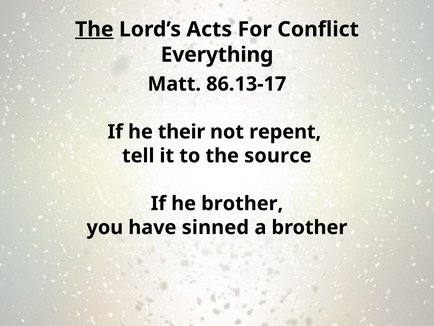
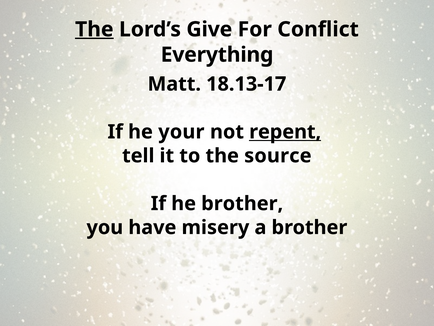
Acts: Acts -> Give
86.13-17: 86.13-17 -> 18.13-17
their: their -> your
repent underline: none -> present
sinned: sinned -> misery
